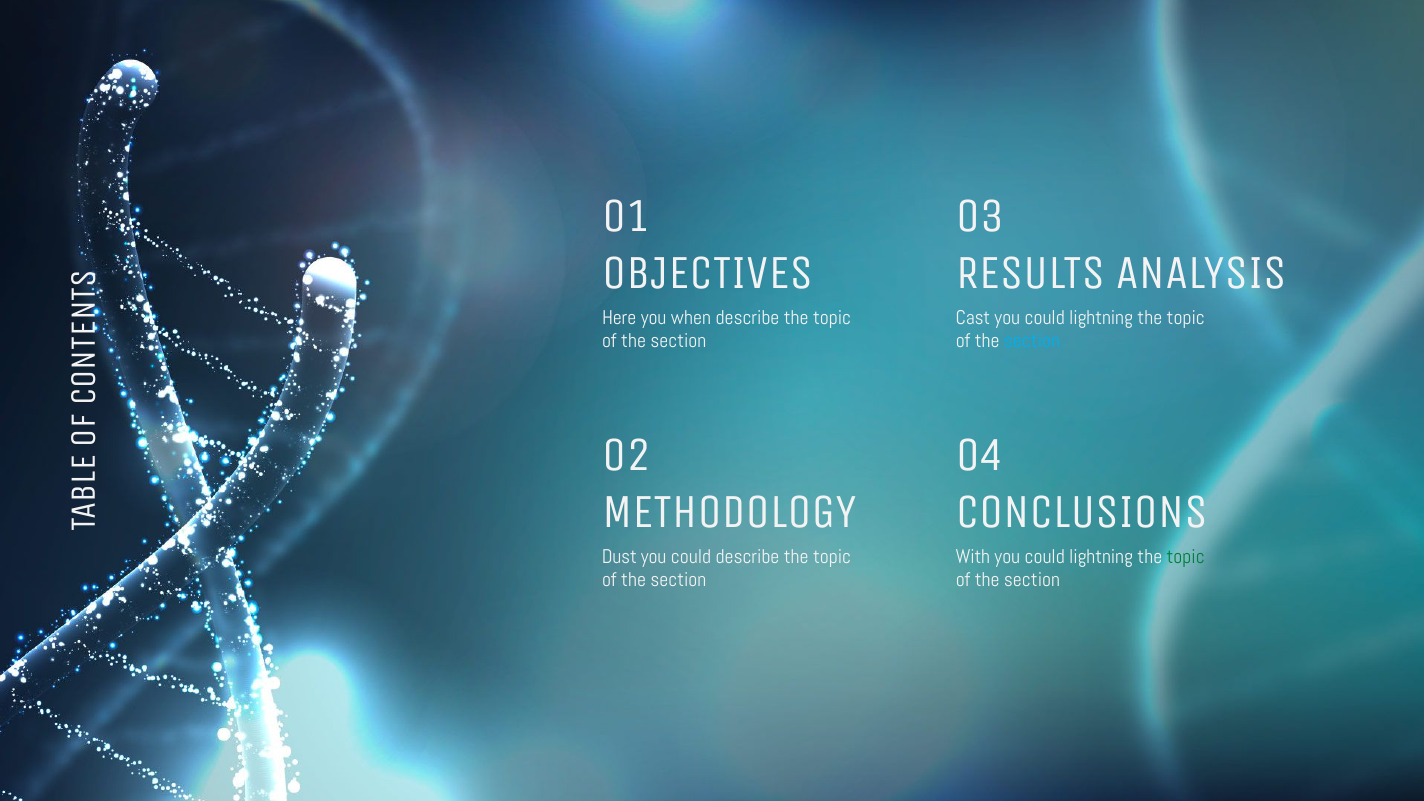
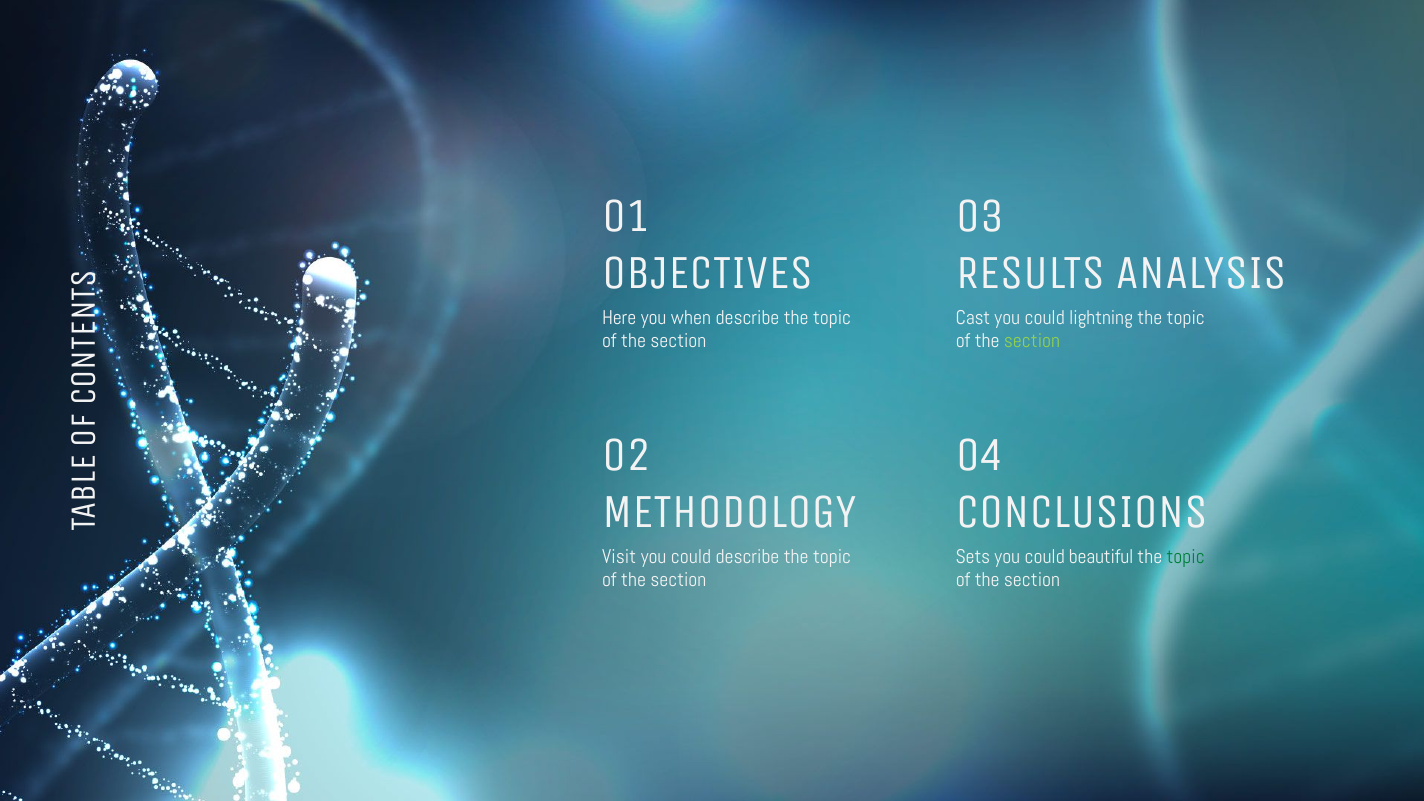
section at (1032, 341) colour: light blue -> light green
Dust: Dust -> Visit
With: With -> Sets
lightning at (1101, 557): lightning -> beautiful
